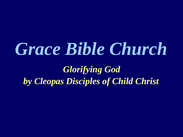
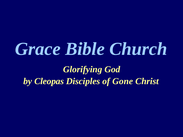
Child: Child -> Gone
